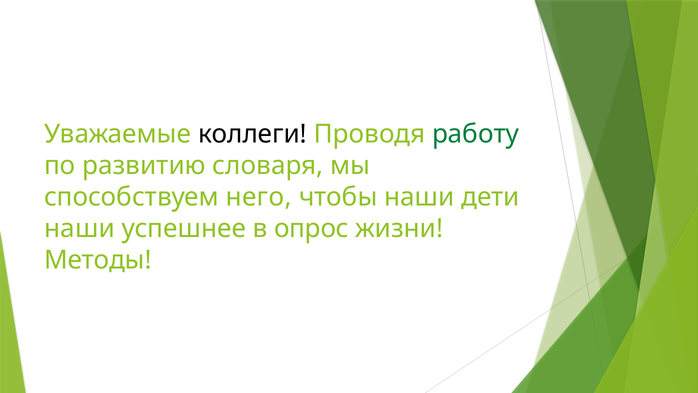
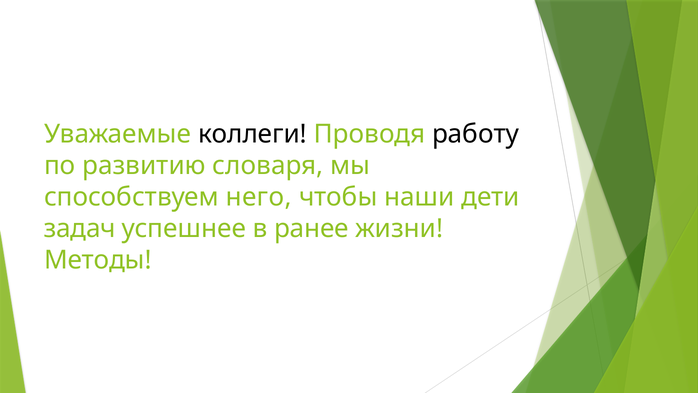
работу colour: green -> black
наши at (79, 228): наши -> задач
опрос: опрос -> ранее
